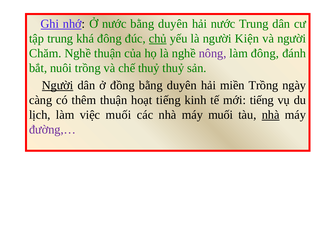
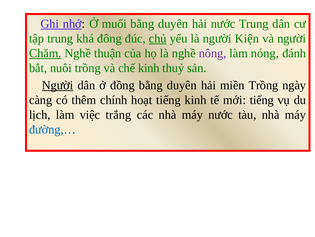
Ở nước: nước -> muối
Chăm underline: none -> present
làm đông: đông -> nóng
chế thuỷ: thuỷ -> kinh
thêm thuận: thuận -> chính
việc muối: muối -> trắng
máy muối: muối -> nước
nhà at (271, 114) underline: present -> none
đường,… colour: purple -> blue
